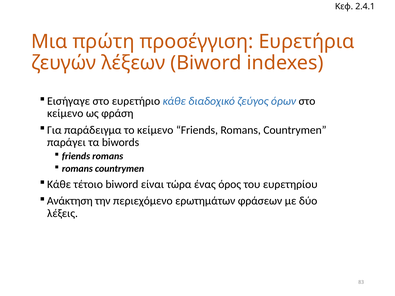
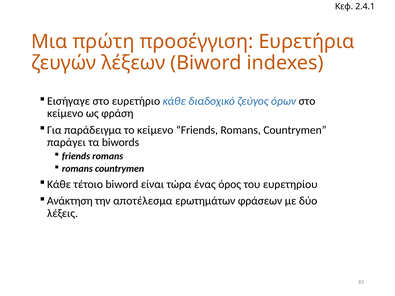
περιεχόμενο: περιεχόμενο -> αποτέλεσμα
